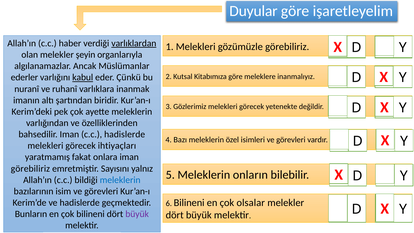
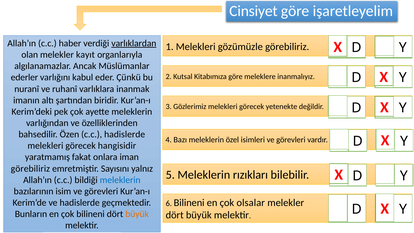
Duyular: Duyular -> Cinsiyet
şeyin: şeyin -> kayıt
kabul underline: present -> none
bahsedilir Iman: Iman -> Özen
ihtiyaçları: ihtiyaçları -> hangisidir
onların: onların -> rızıkları
büyük at (137, 214) colour: purple -> orange
